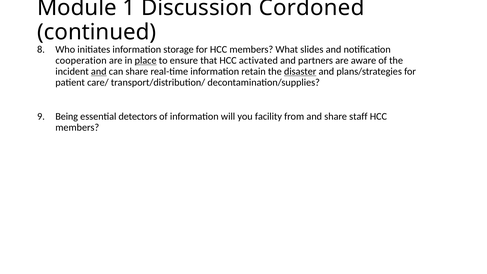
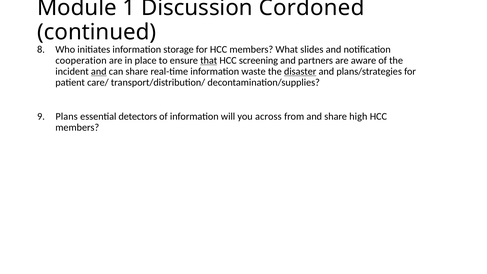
place underline: present -> none
that underline: none -> present
activated: activated -> screening
retain: retain -> waste
Being: Being -> Plans
facility: facility -> across
staff: staff -> high
